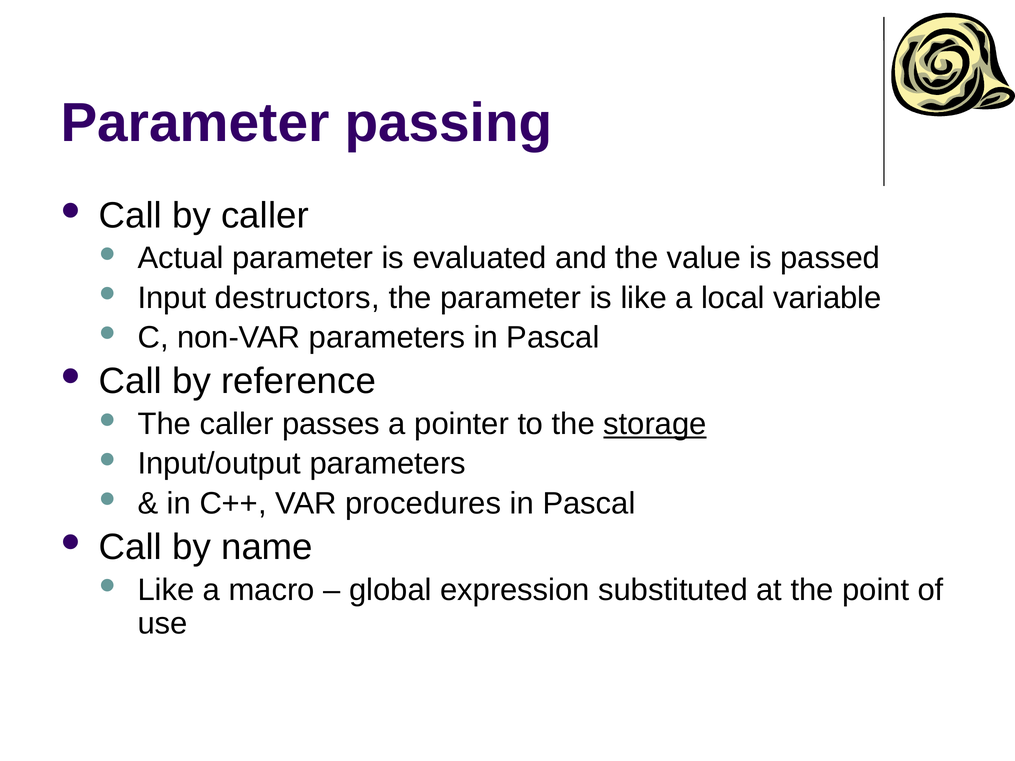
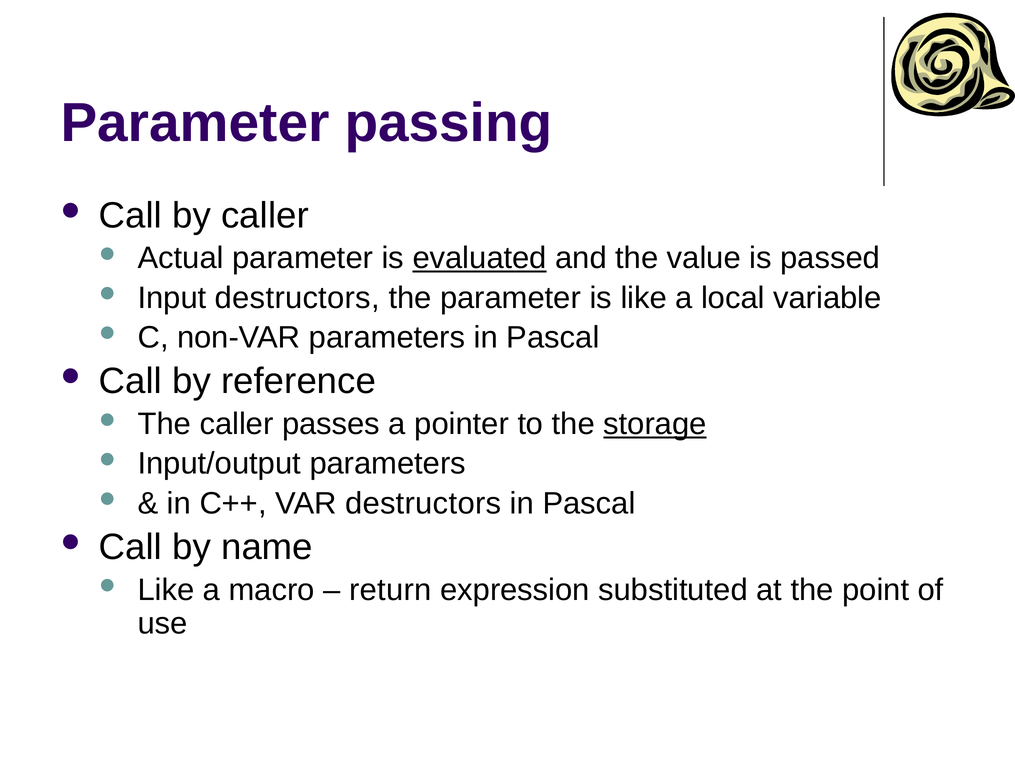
evaluated underline: none -> present
VAR procedures: procedures -> destructors
global: global -> return
